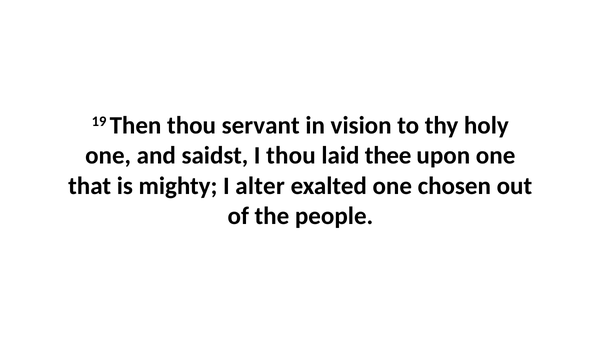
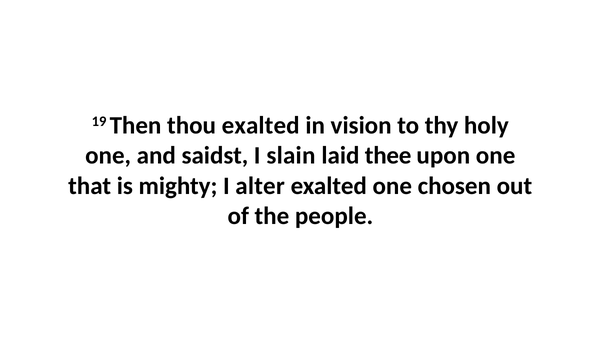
thou servant: servant -> exalted
I thou: thou -> slain
